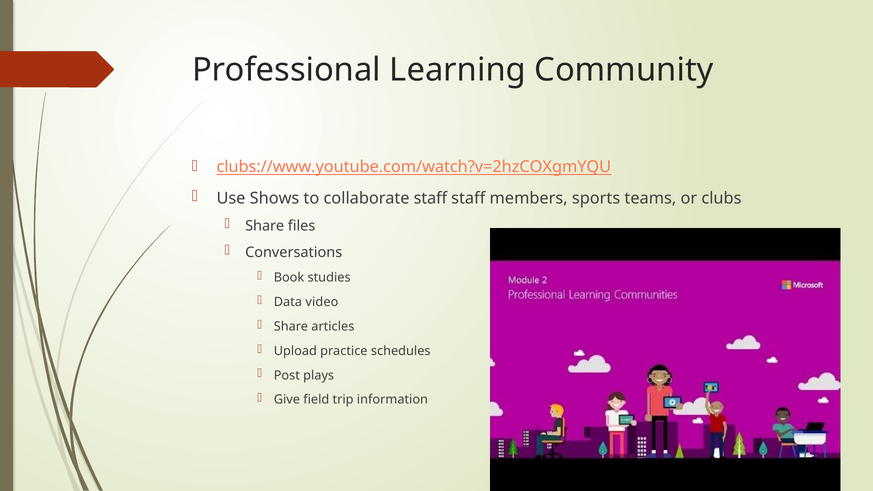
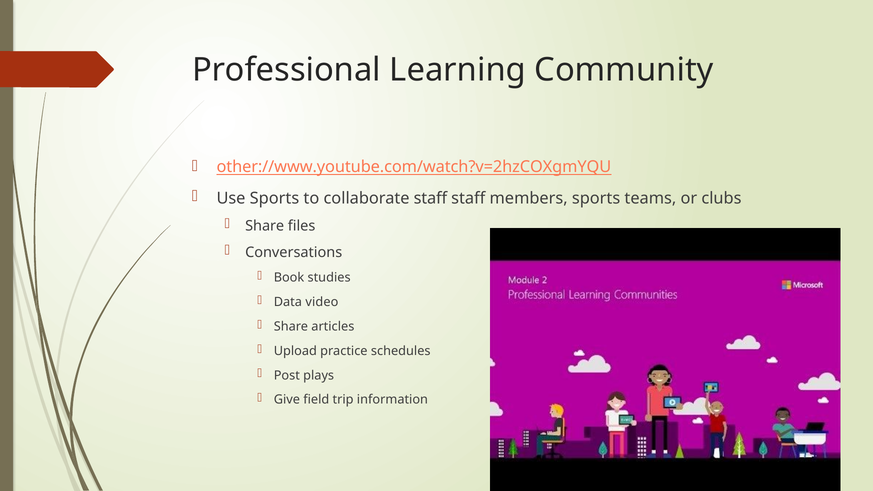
clubs://www.youtube.com/watch?v=2hzCOXgmYQU: clubs://www.youtube.com/watch?v=2hzCOXgmYQU -> other://www.youtube.com/watch?v=2hzCOXgmYQU
Use Shows: Shows -> Sports
